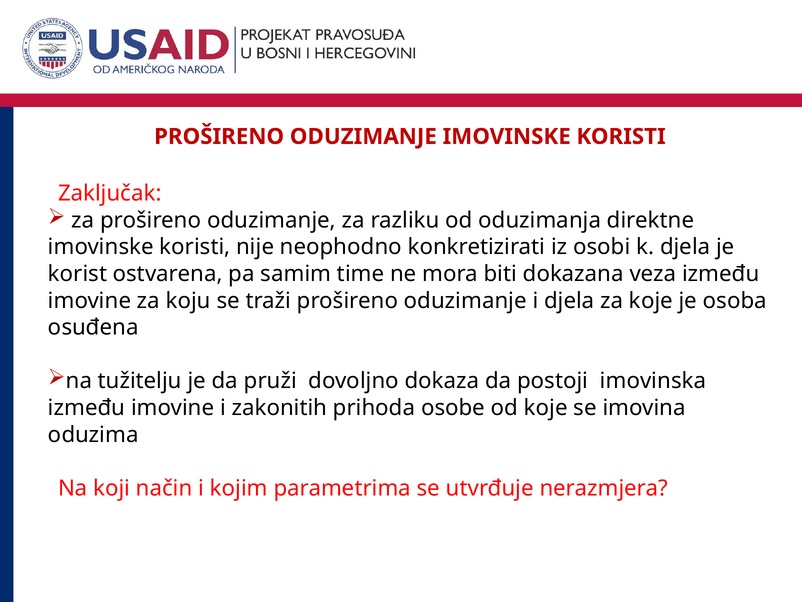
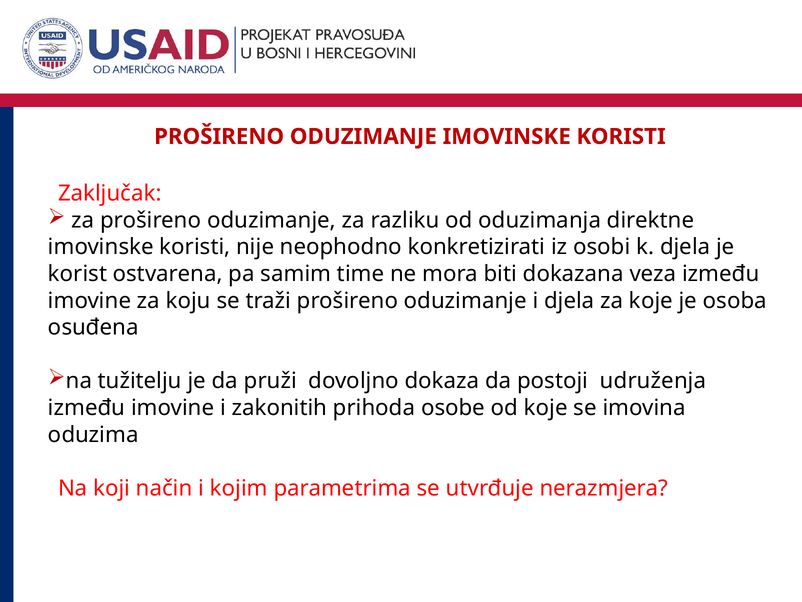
imovinska: imovinska -> udruženja
